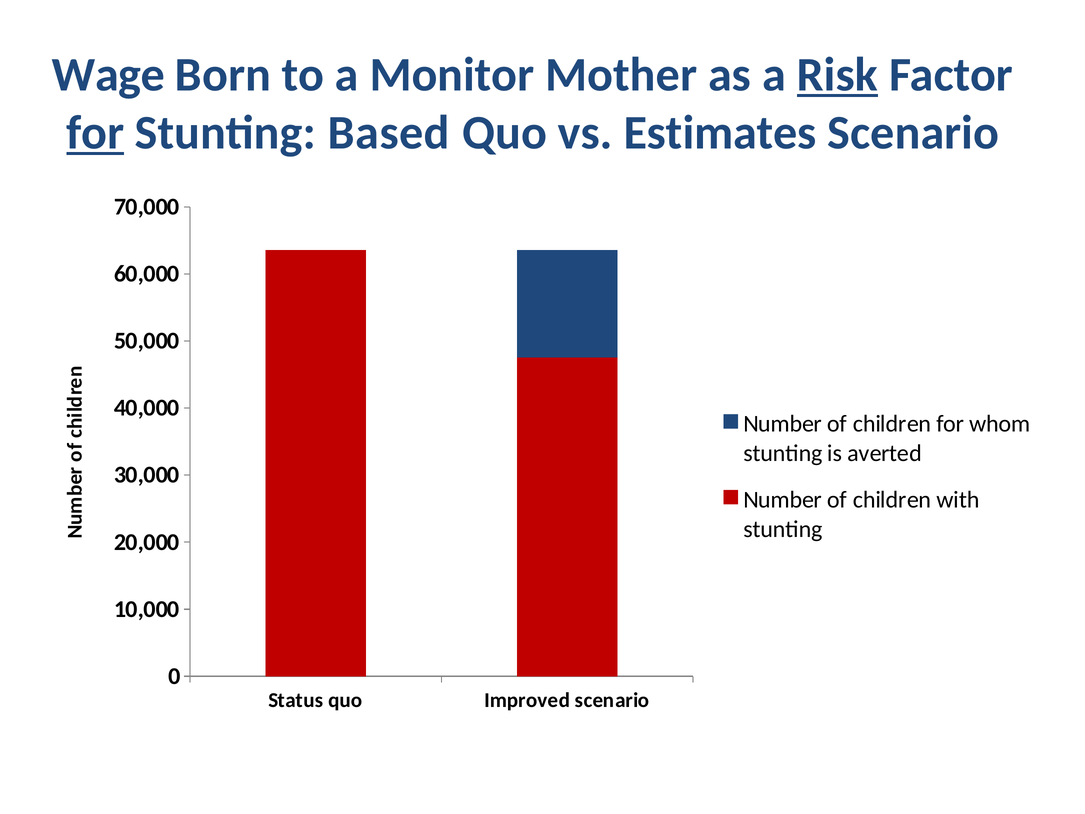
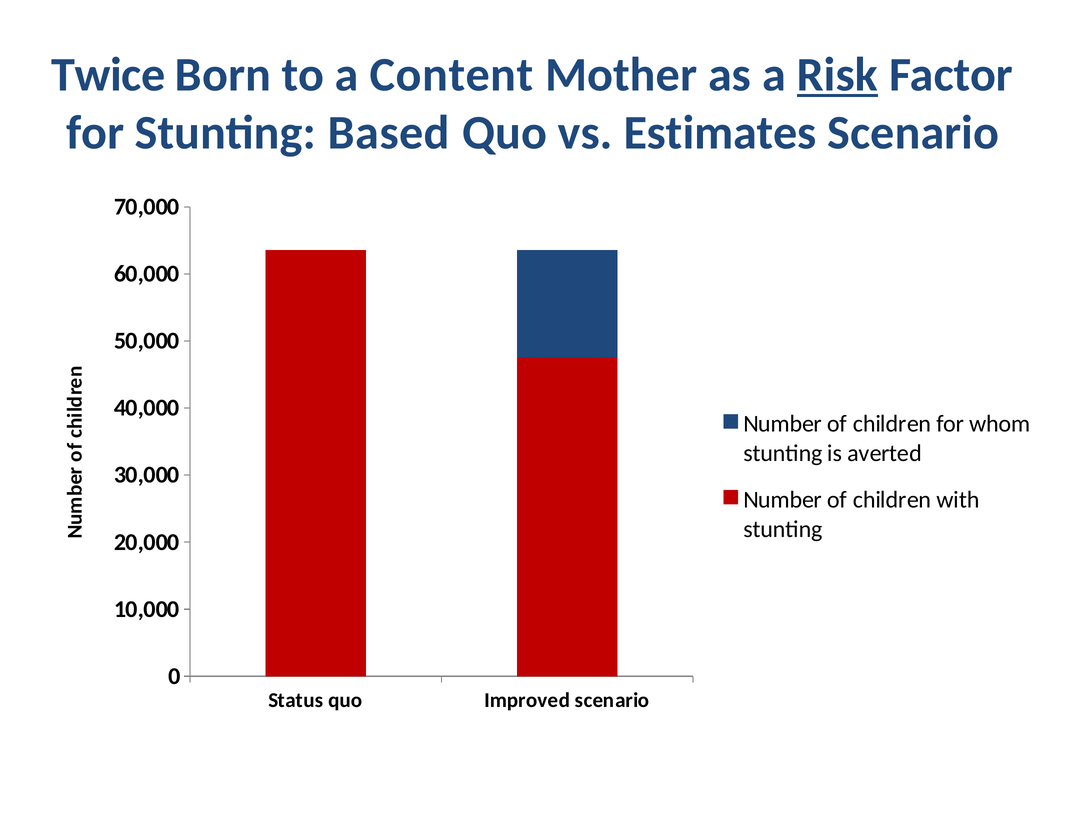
Wage: Wage -> Twice
Monitor: Monitor -> Content
for at (95, 133) underline: present -> none
